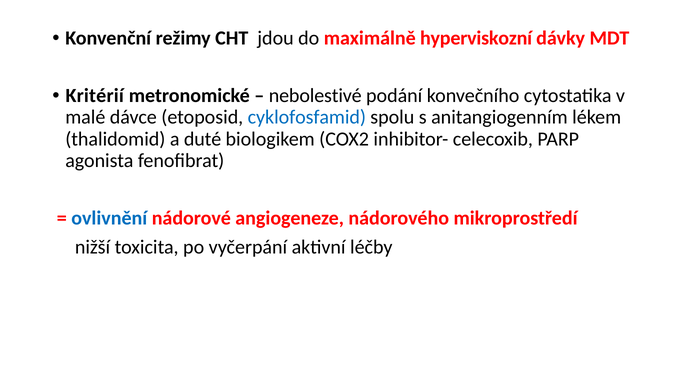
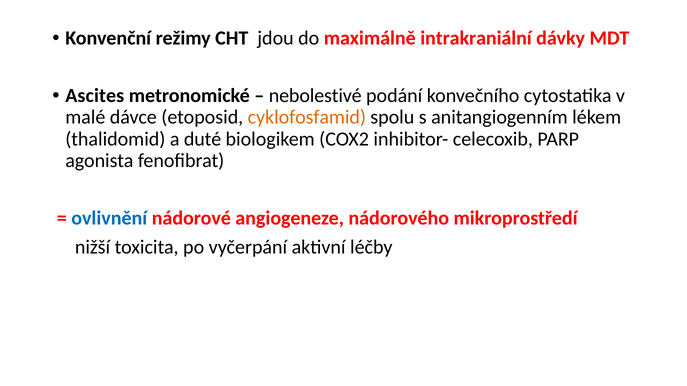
hyperviskozní: hyperviskozní -> intrakraniální
Kritérií: Kritérií -> Ascites
cyklofosfamid colour: blue -> orange
